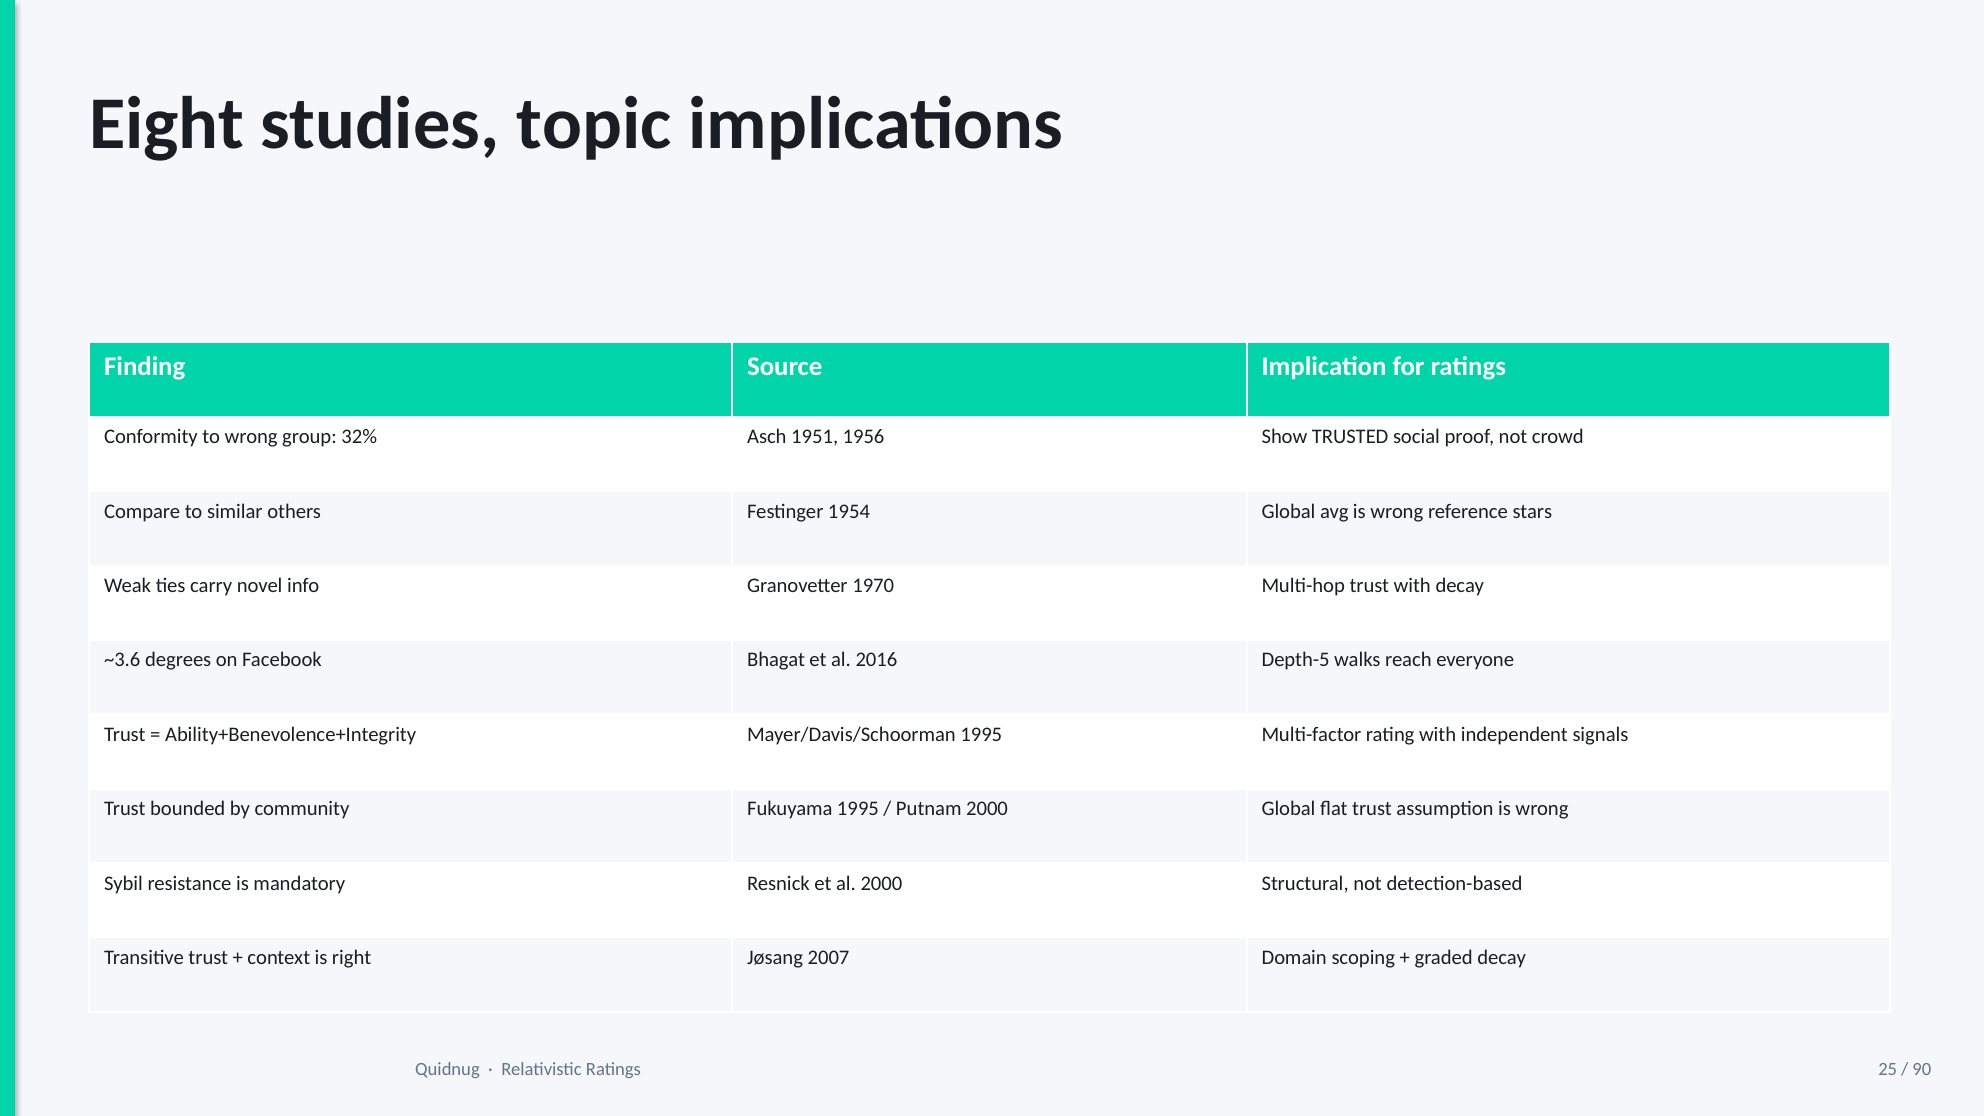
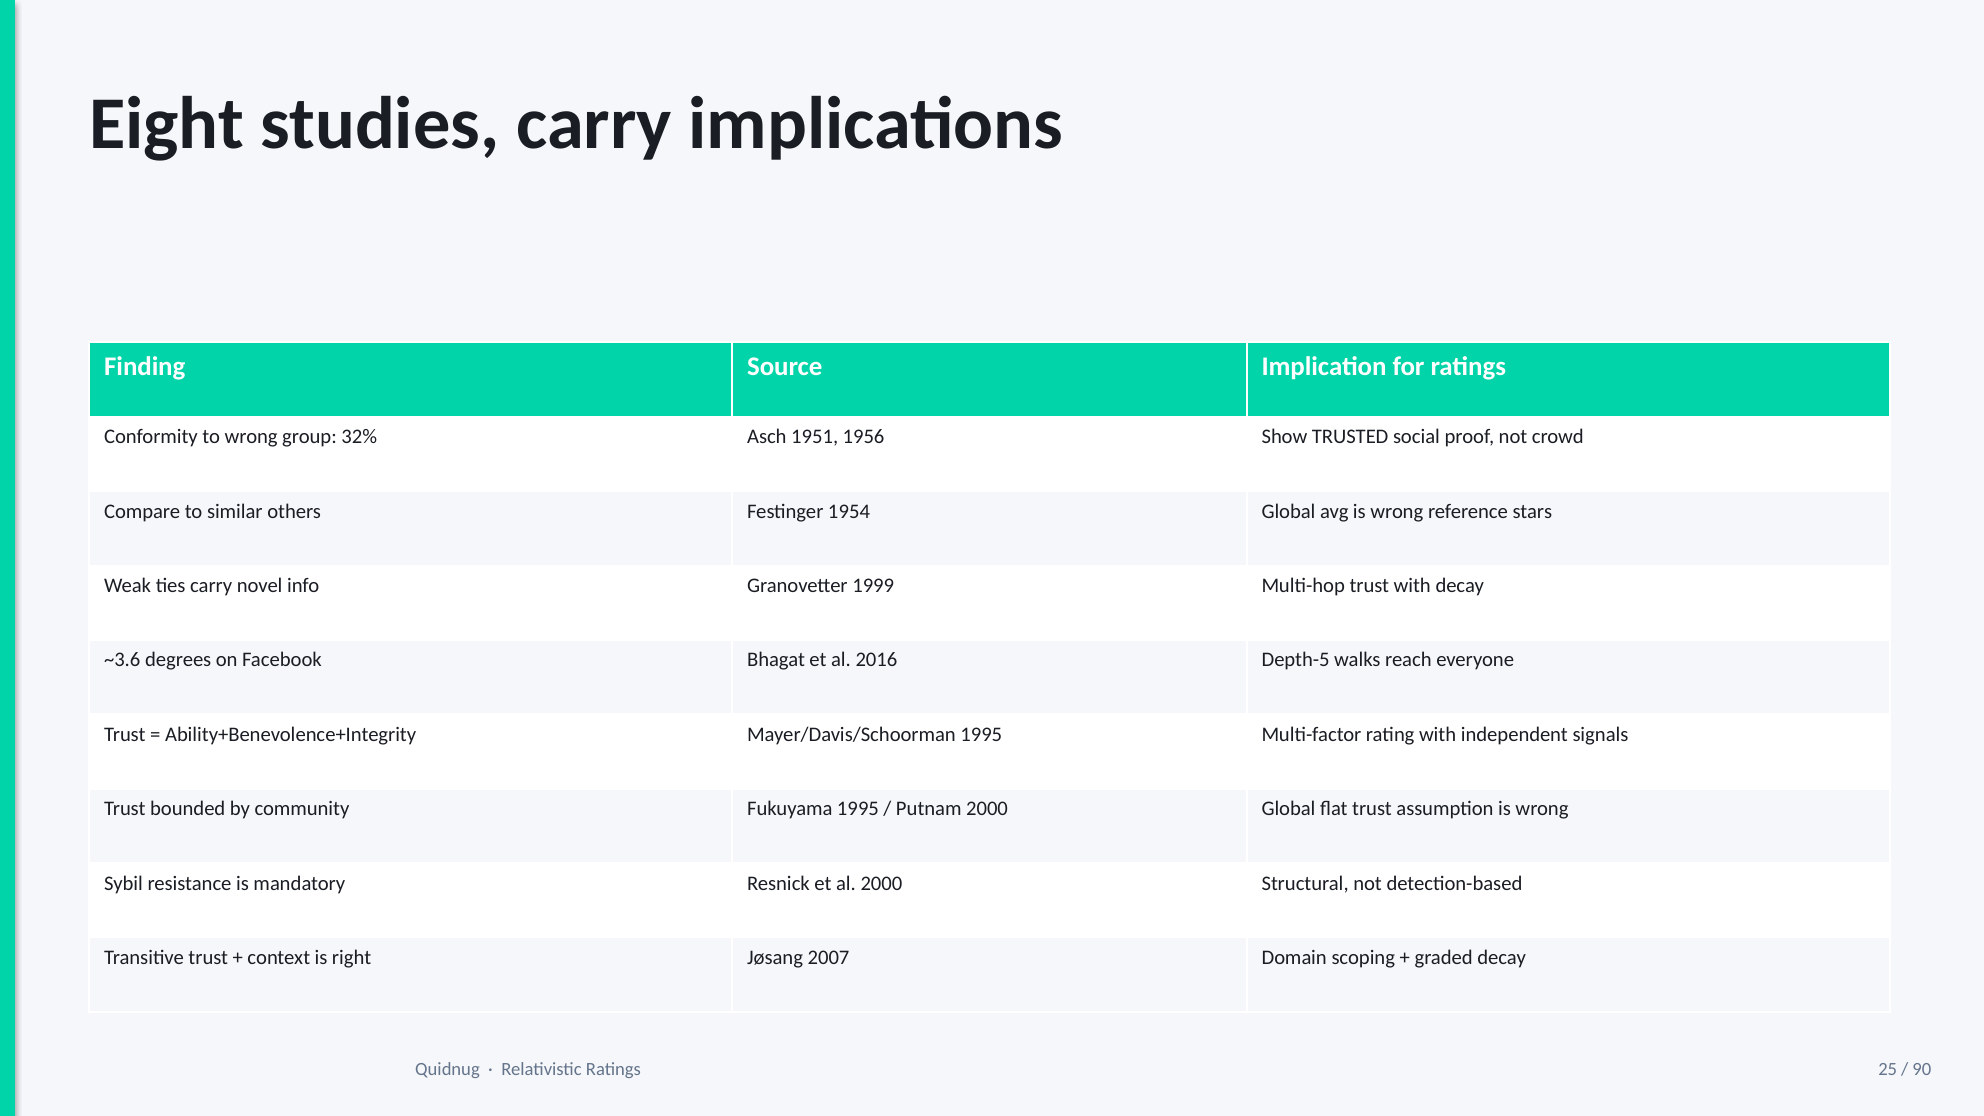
studies topic: topic -> carry
1970: 1970 -> 1999
